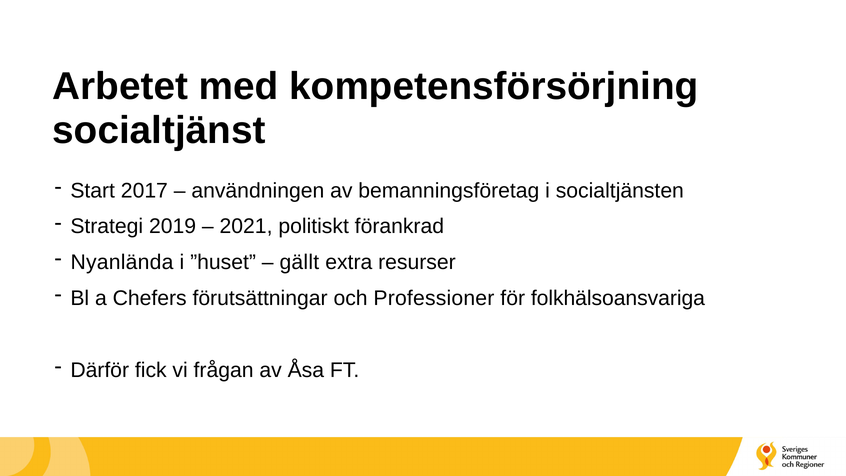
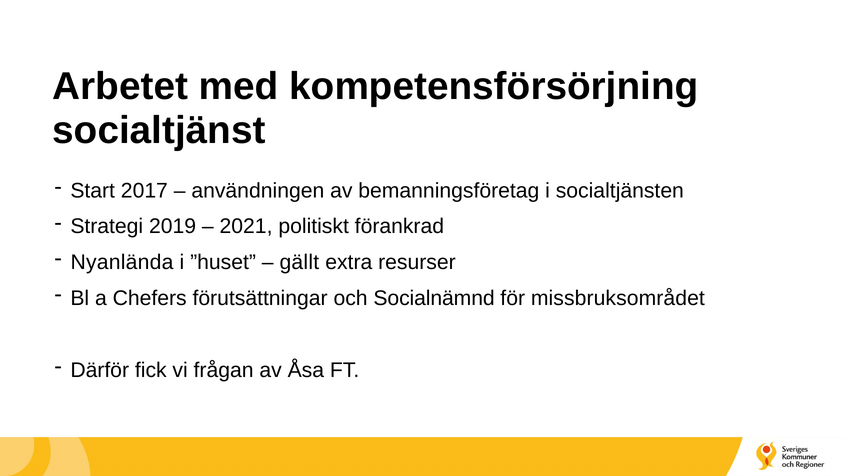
Professioner: Professioner -> Socialnämnd
folkhälsoansvariga: folkhälsoansvariga -> missbruksområdet
